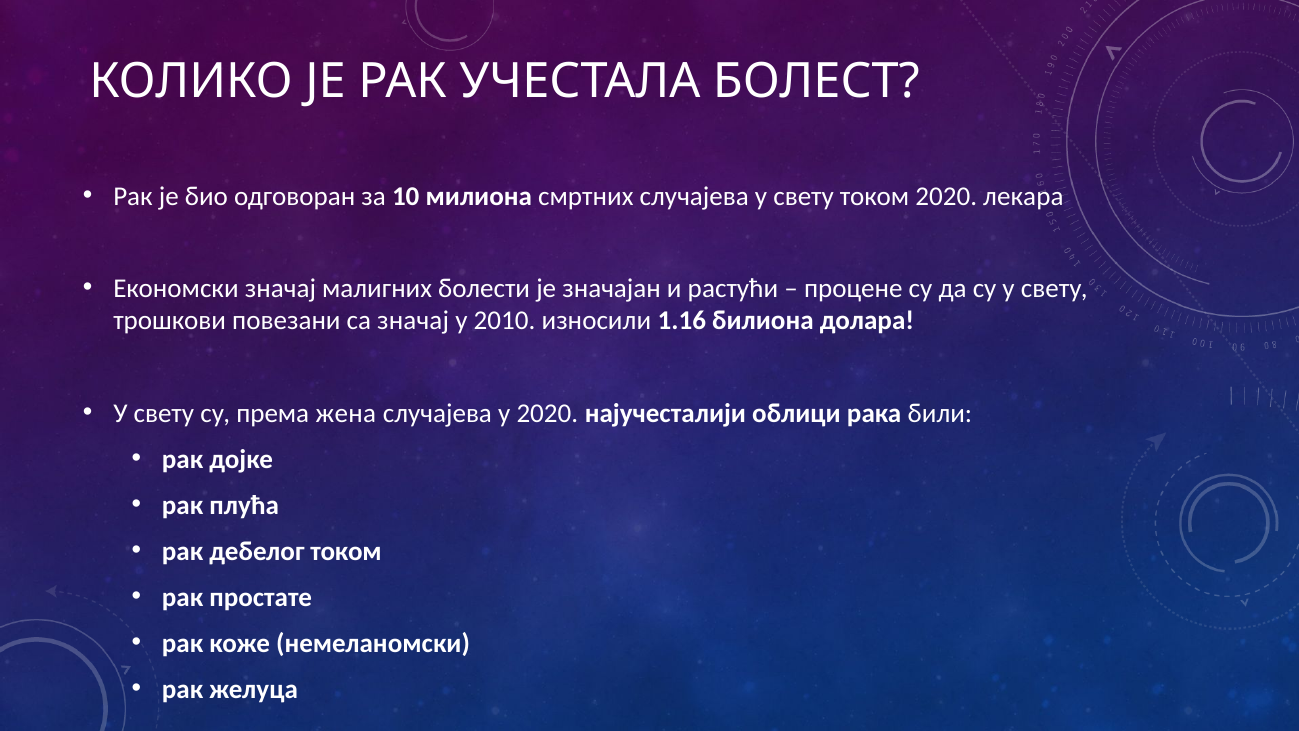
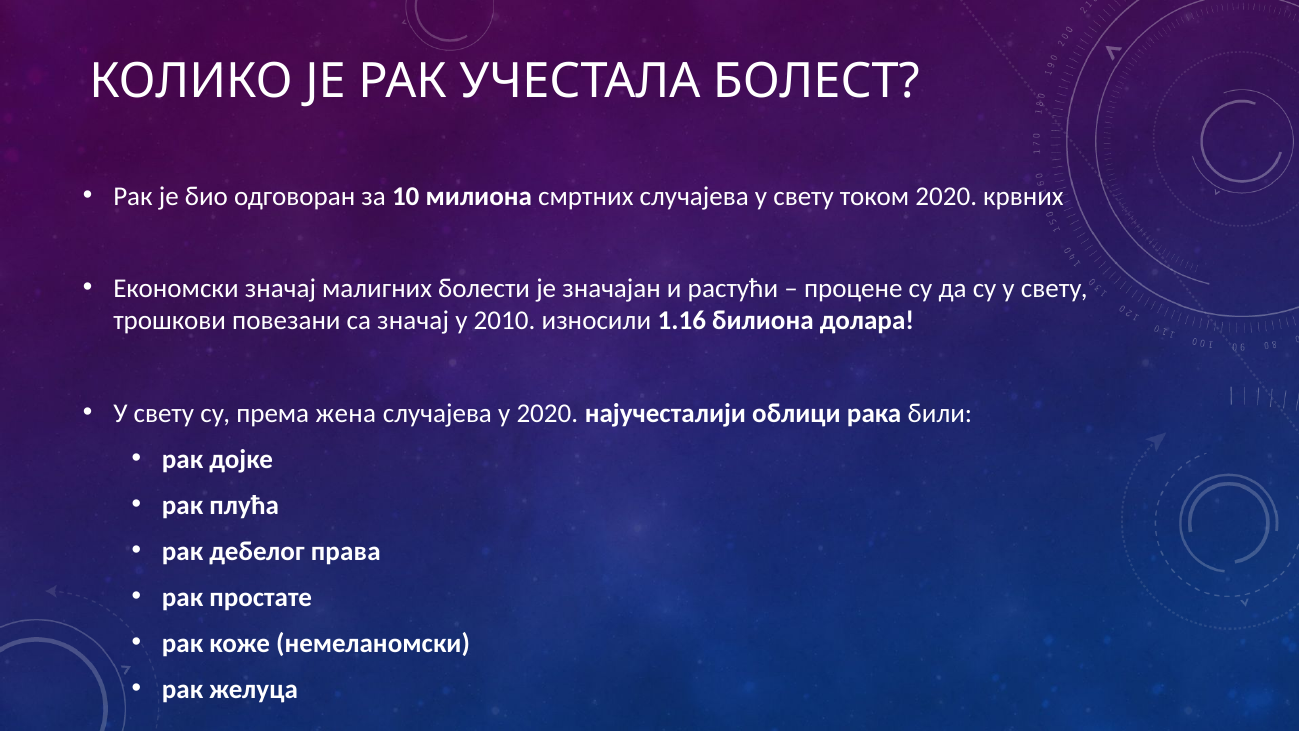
лекара: лекара -> крвних
дебелог током: током -> права
